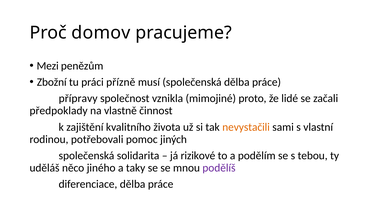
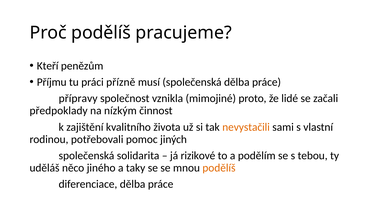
Proč domov: domov -> podělíš
Mezi: Mezi -> Kteří
Zbožní: Zbožní -> Příjmu
vlastně: vlastně -> nízkým
podělíš at (219, 167) colour: purple -> orange
